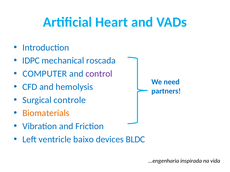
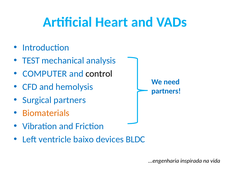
IDPC: IDPC -> TEST
roscada: roscada -> analysis
control colour: purple -> black
Surgical controle: controle -> partners
